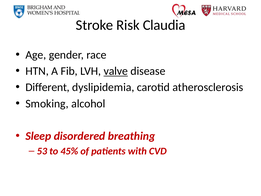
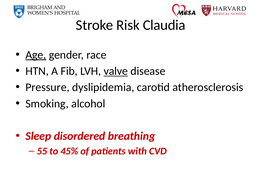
Age underline: none -> present
Different: Different -> Pressure
53: 53 -> 55
